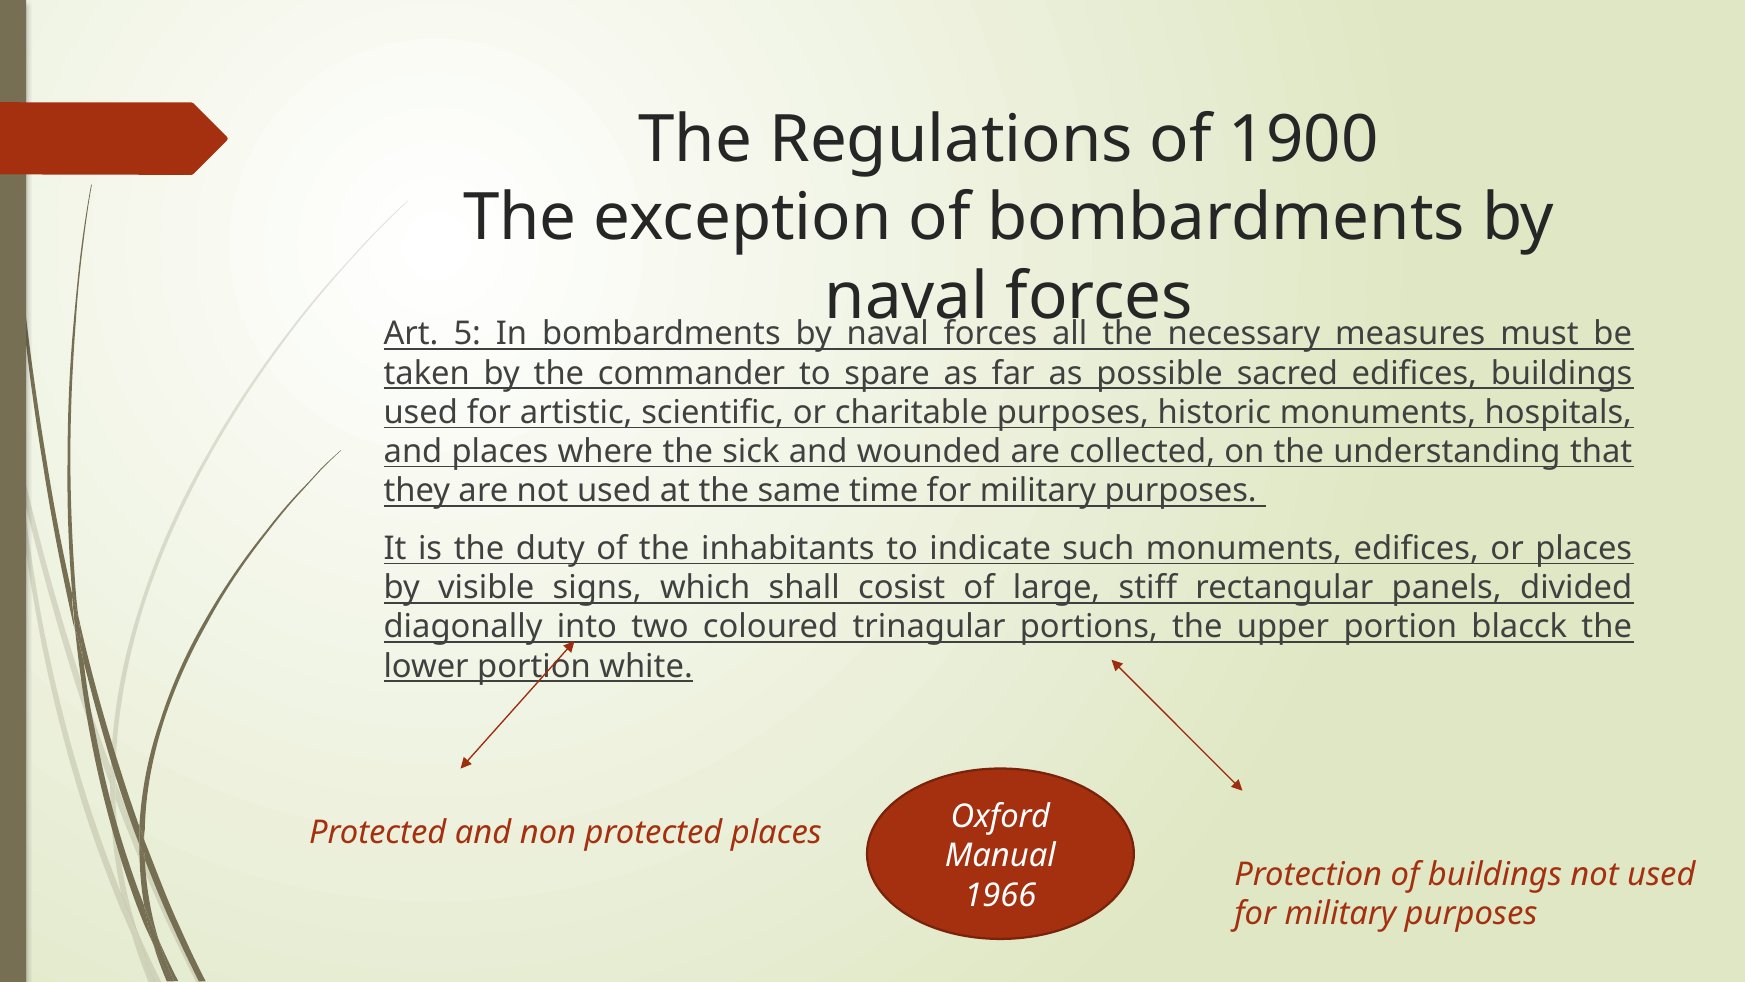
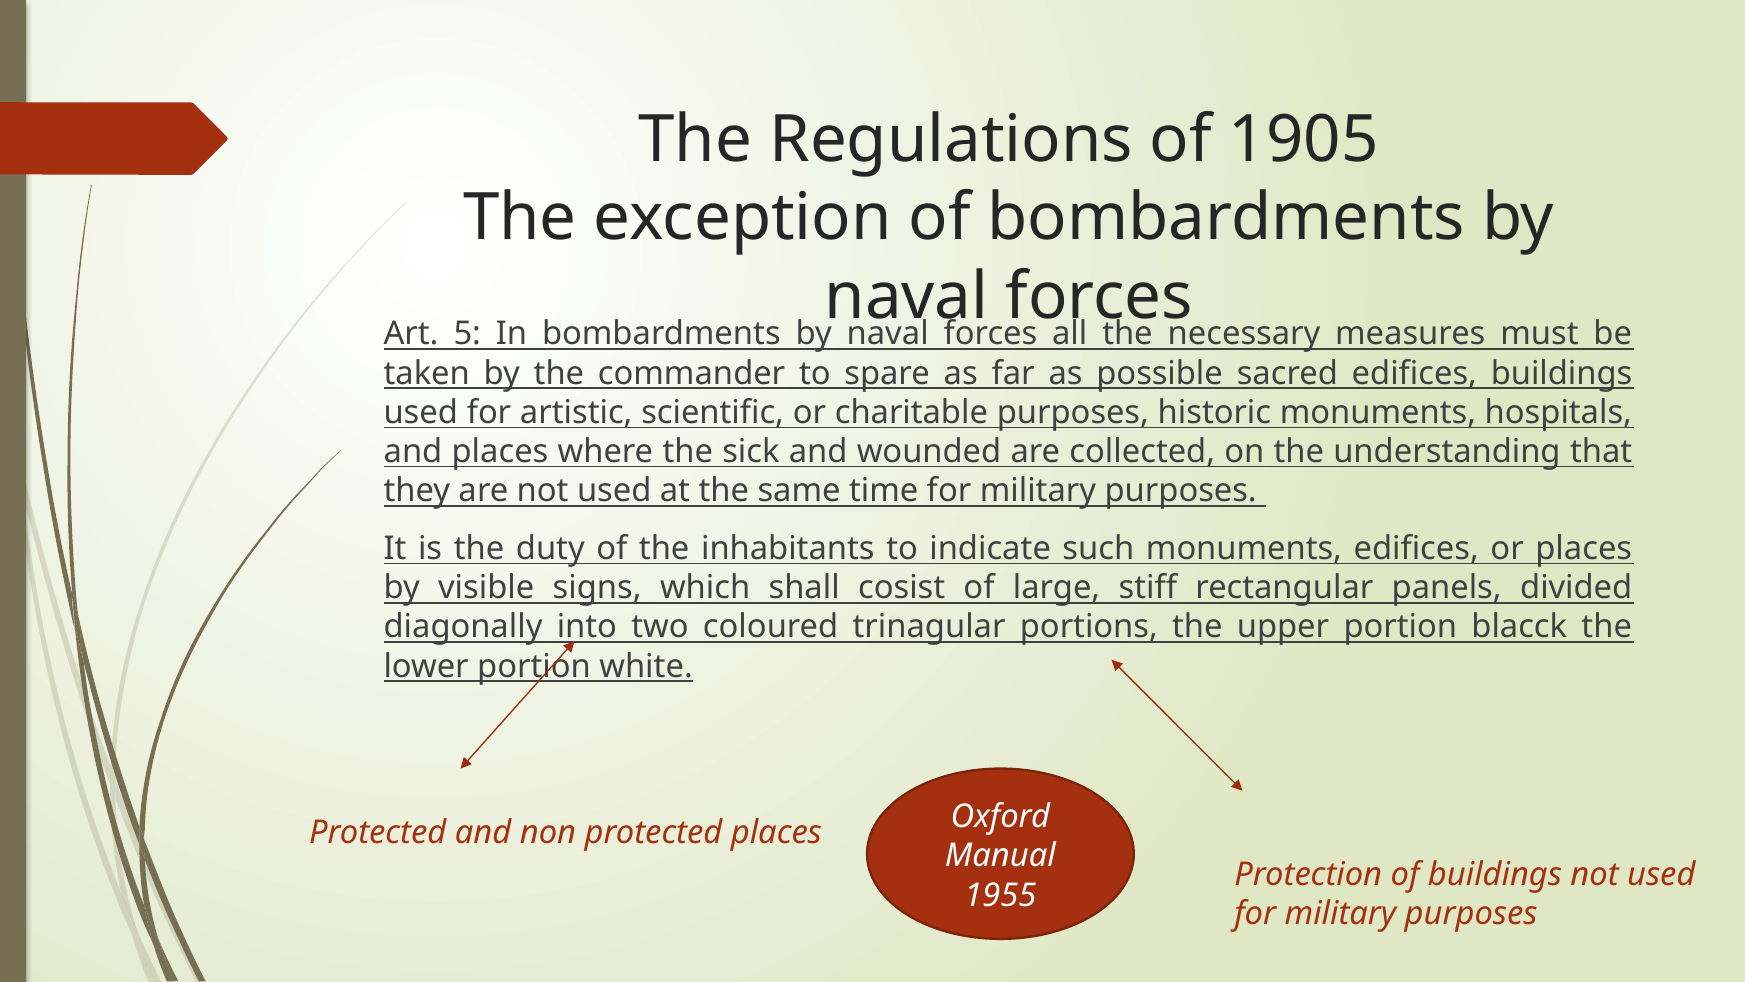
1900: 1900 -> 1905
1966: 1966 -> 1955
